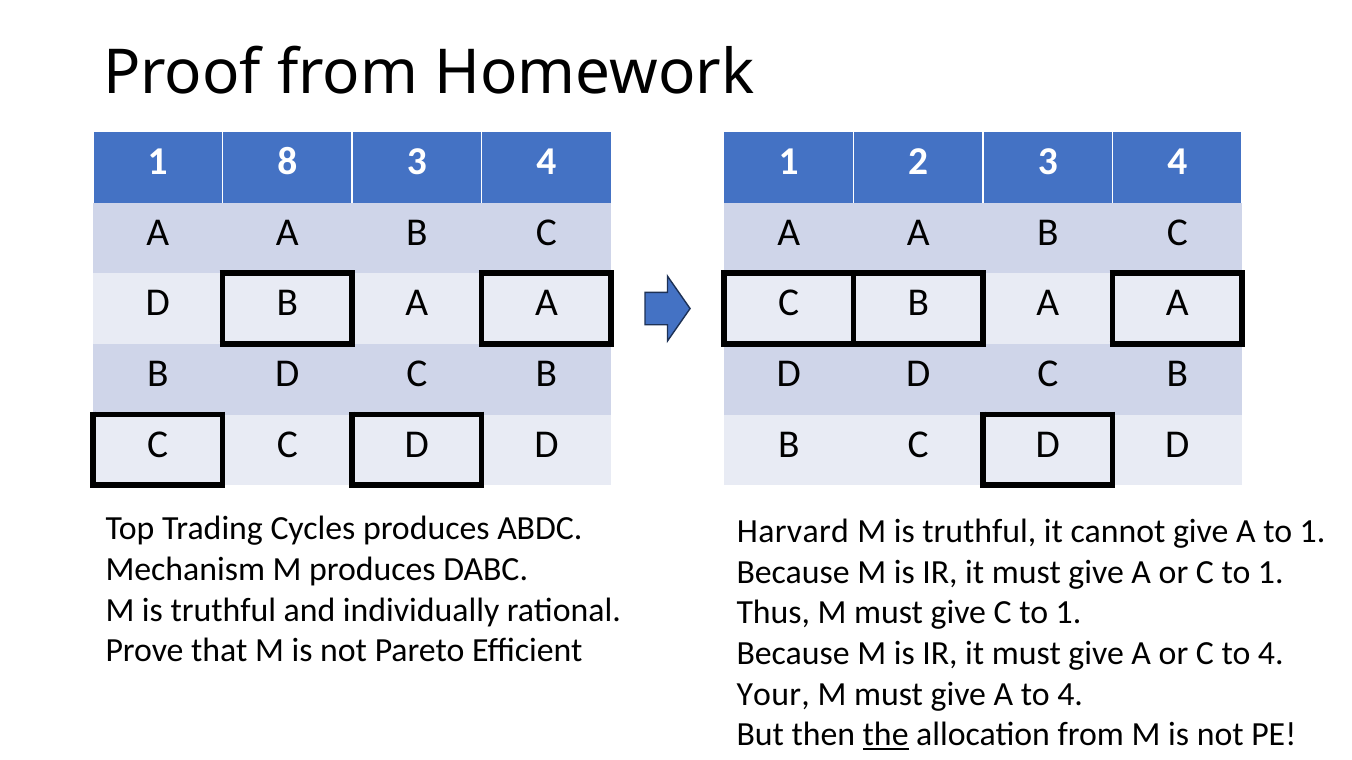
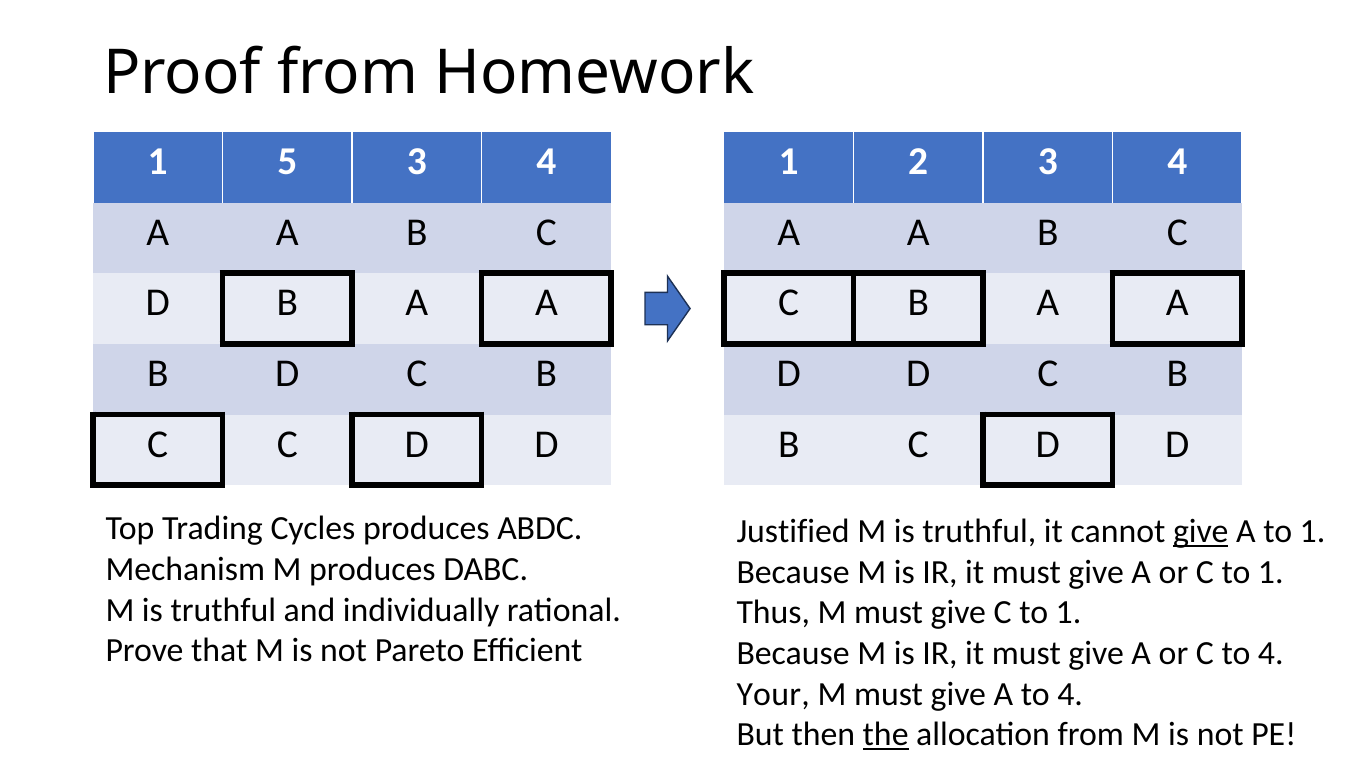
8: 8 -> 5
Harvard: Harvard -> Justified
give at (1201, 532) underline: none -> present
